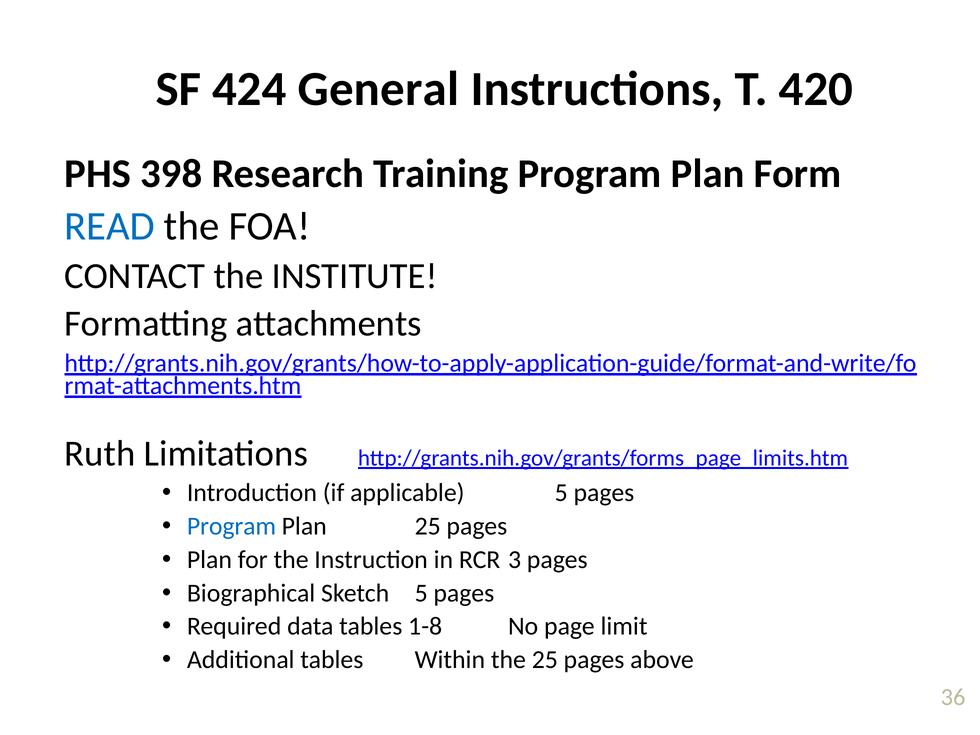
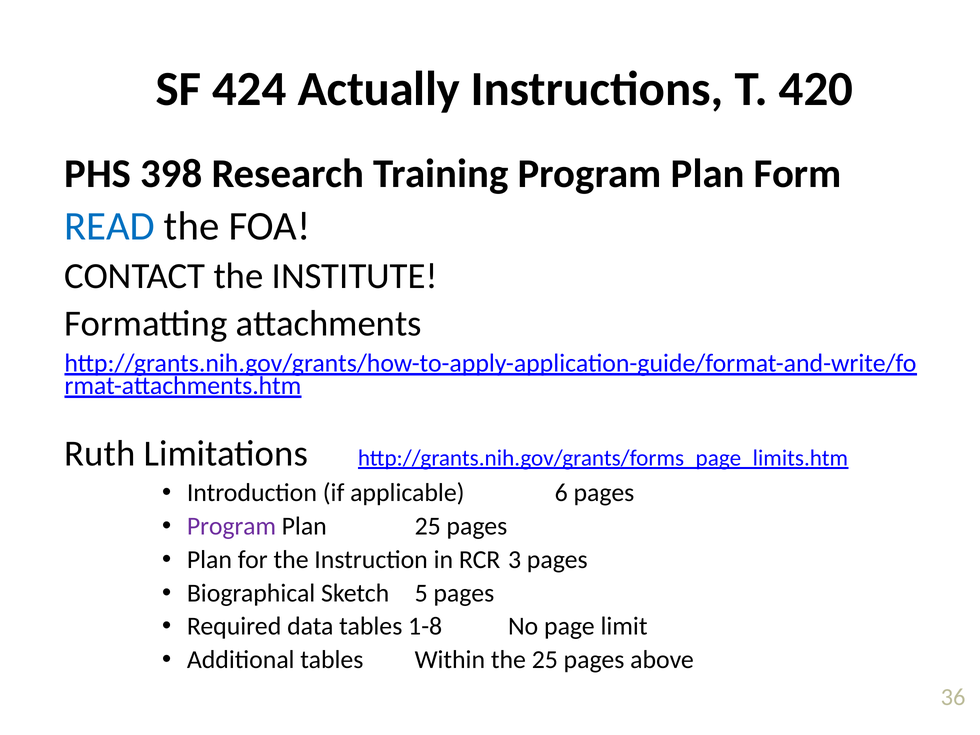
General: General -> Actually
applicable 5: 5 -> 6
Program at (232, 526) colour: blue -> purple
